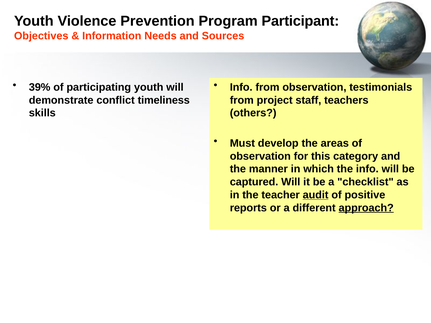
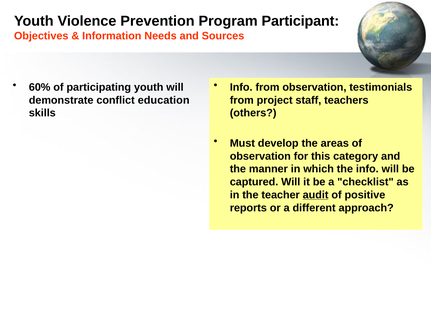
39%: 39% -> 60%
timeliness: timeliness -> education
approach underline: present -> none
